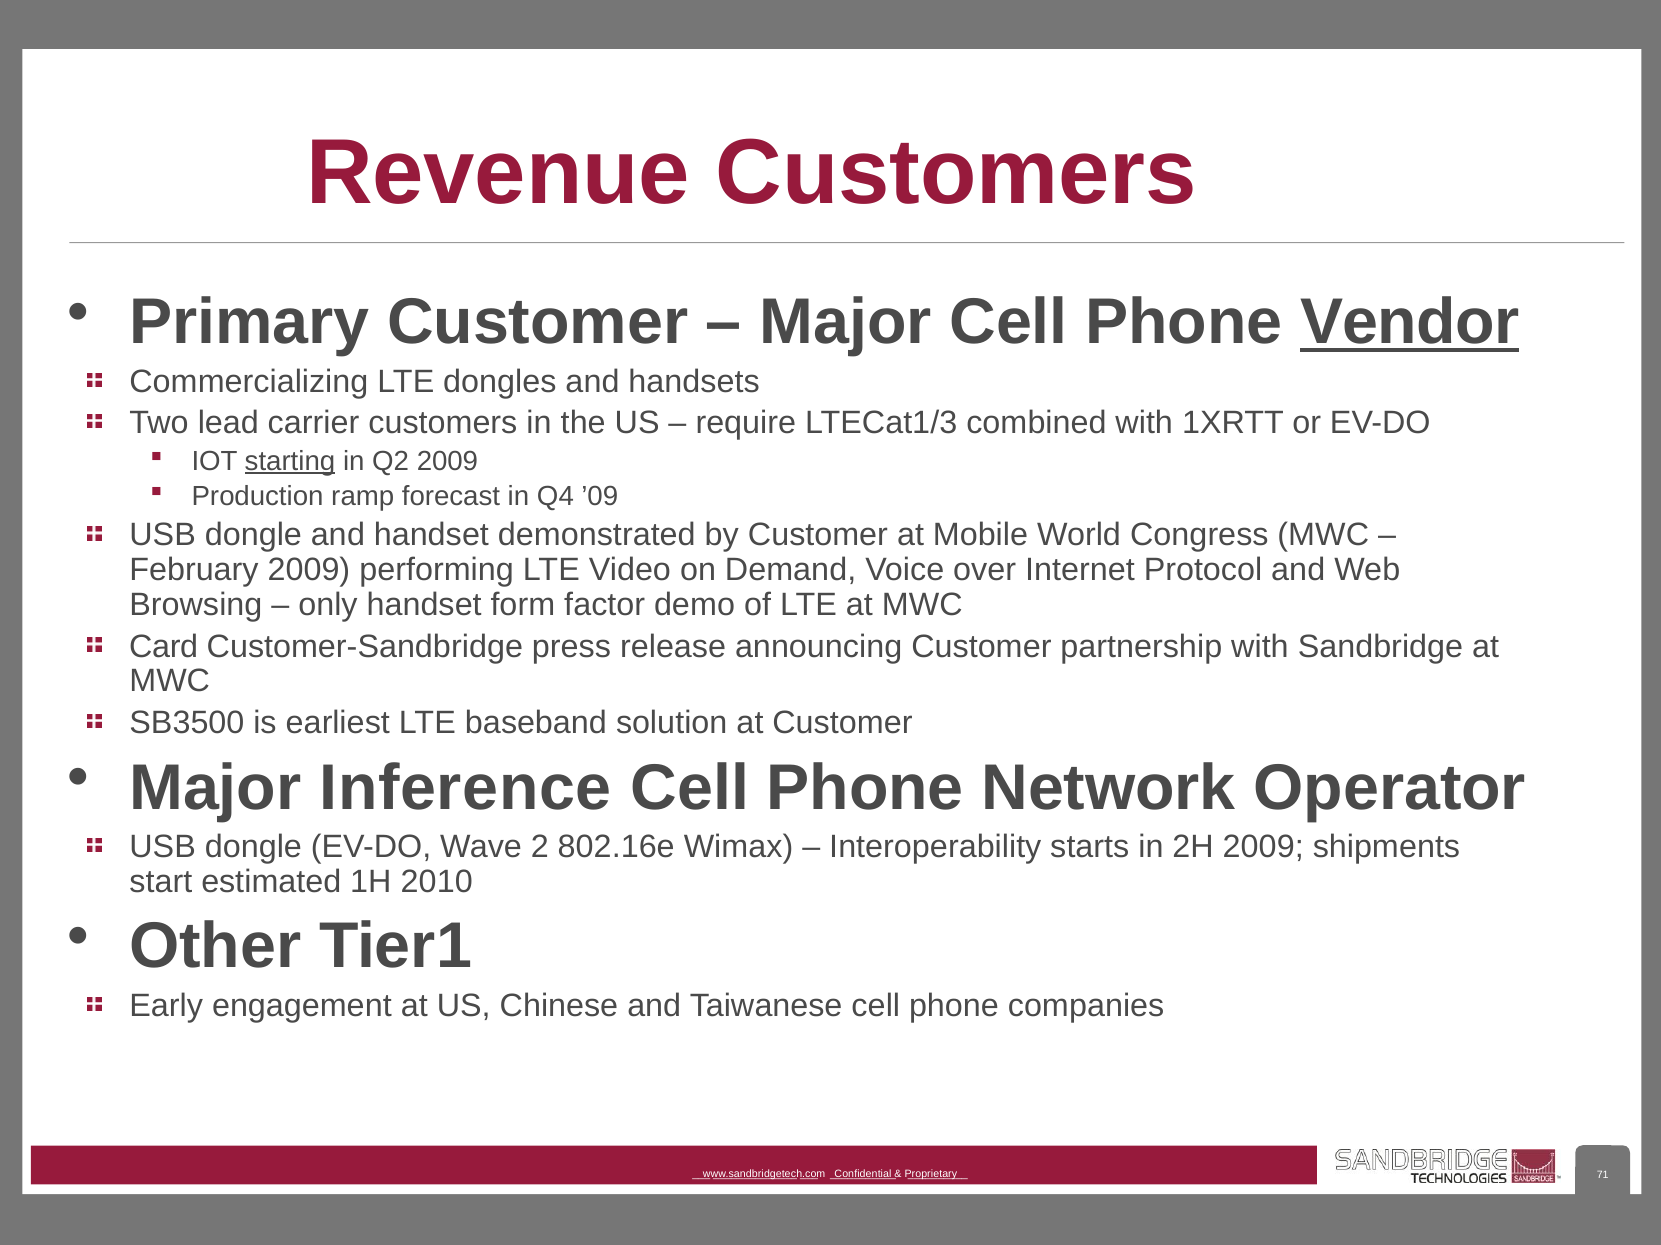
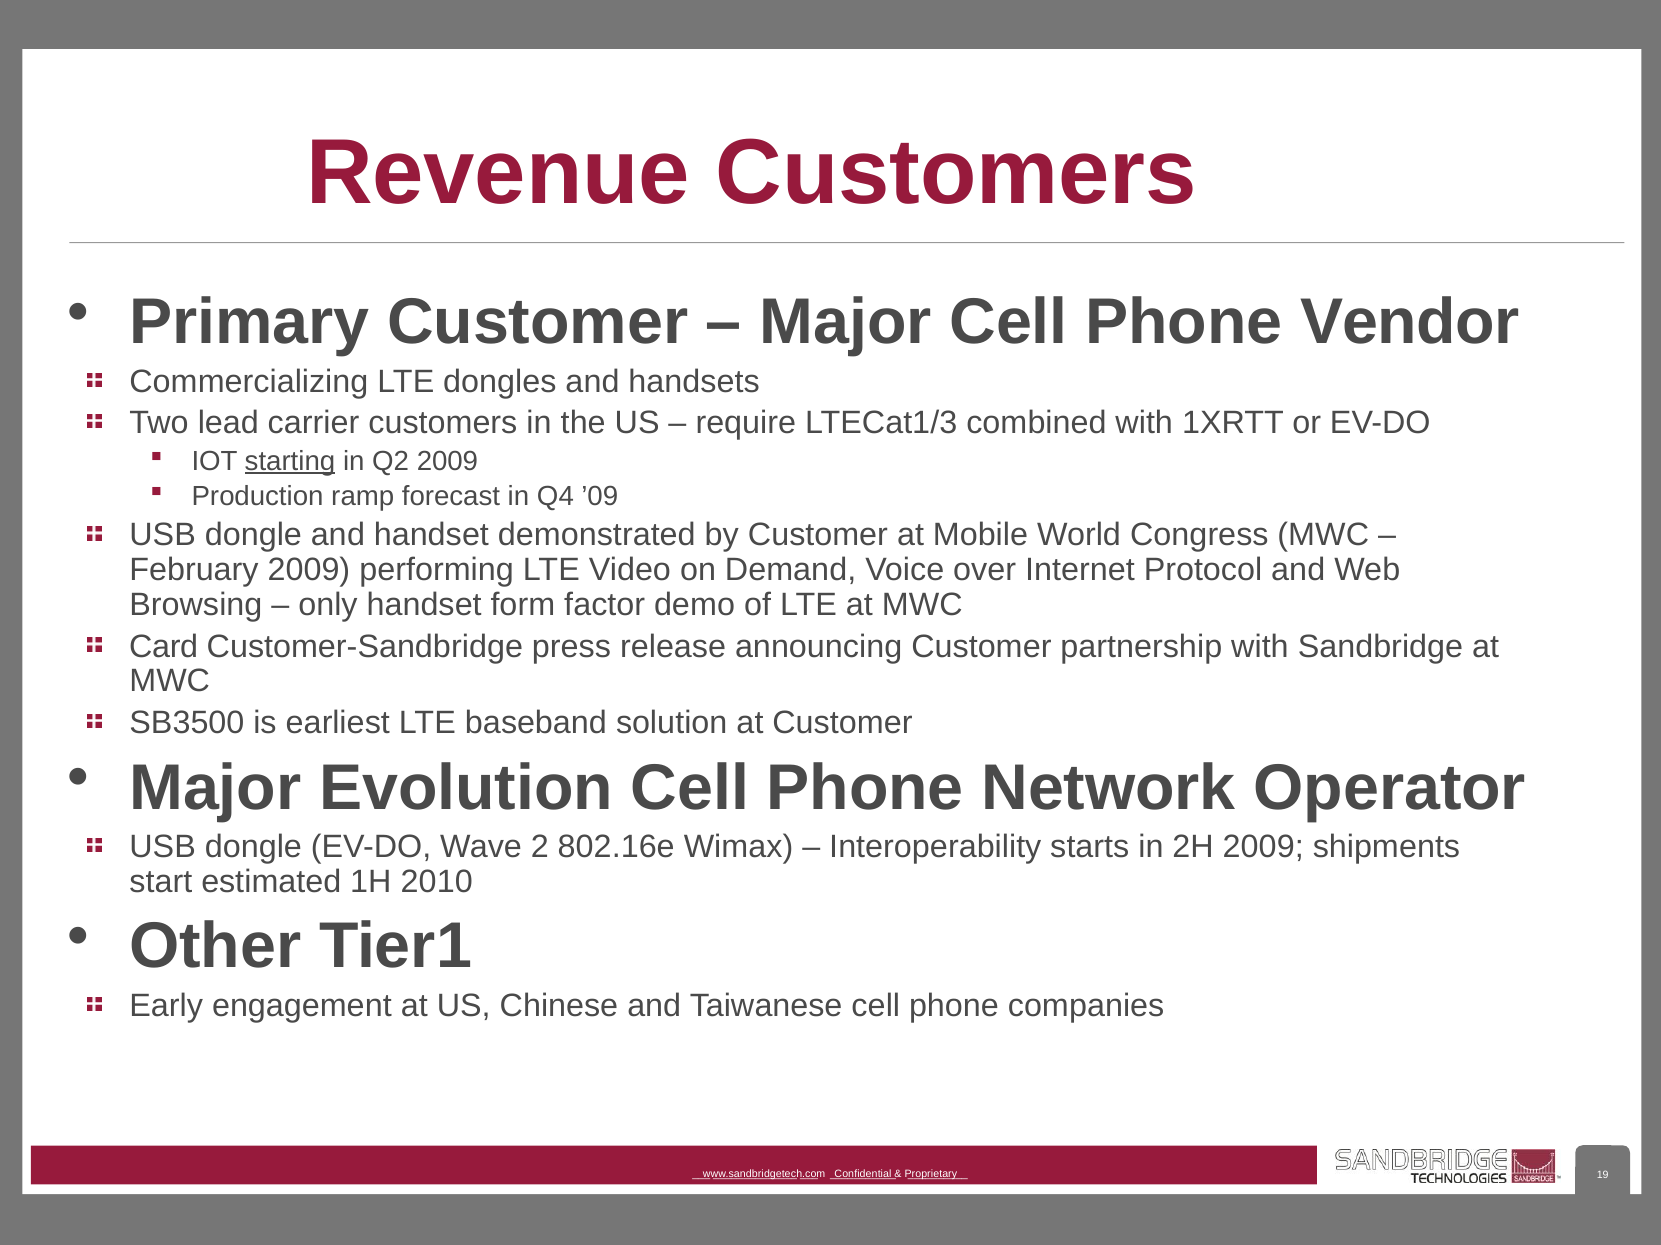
Vendor underline: present -> none
Inference: Inference -> Evolution
71: 71 -> 19
